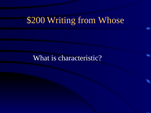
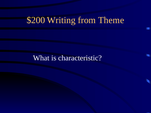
Whose: Whose -> Theme
